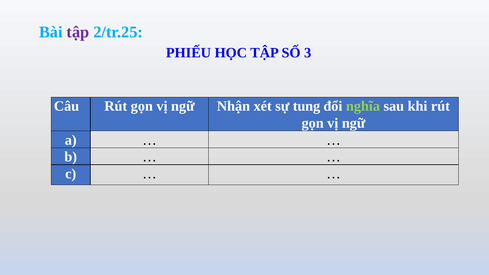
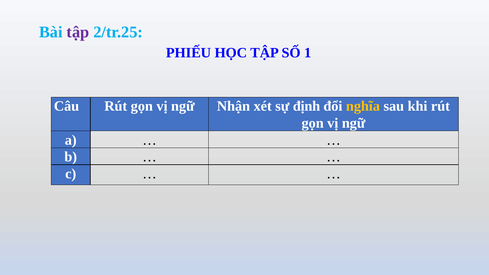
3: 3 -> 1
tung: tung -> định
nghĩa colour: light green -> yellow
